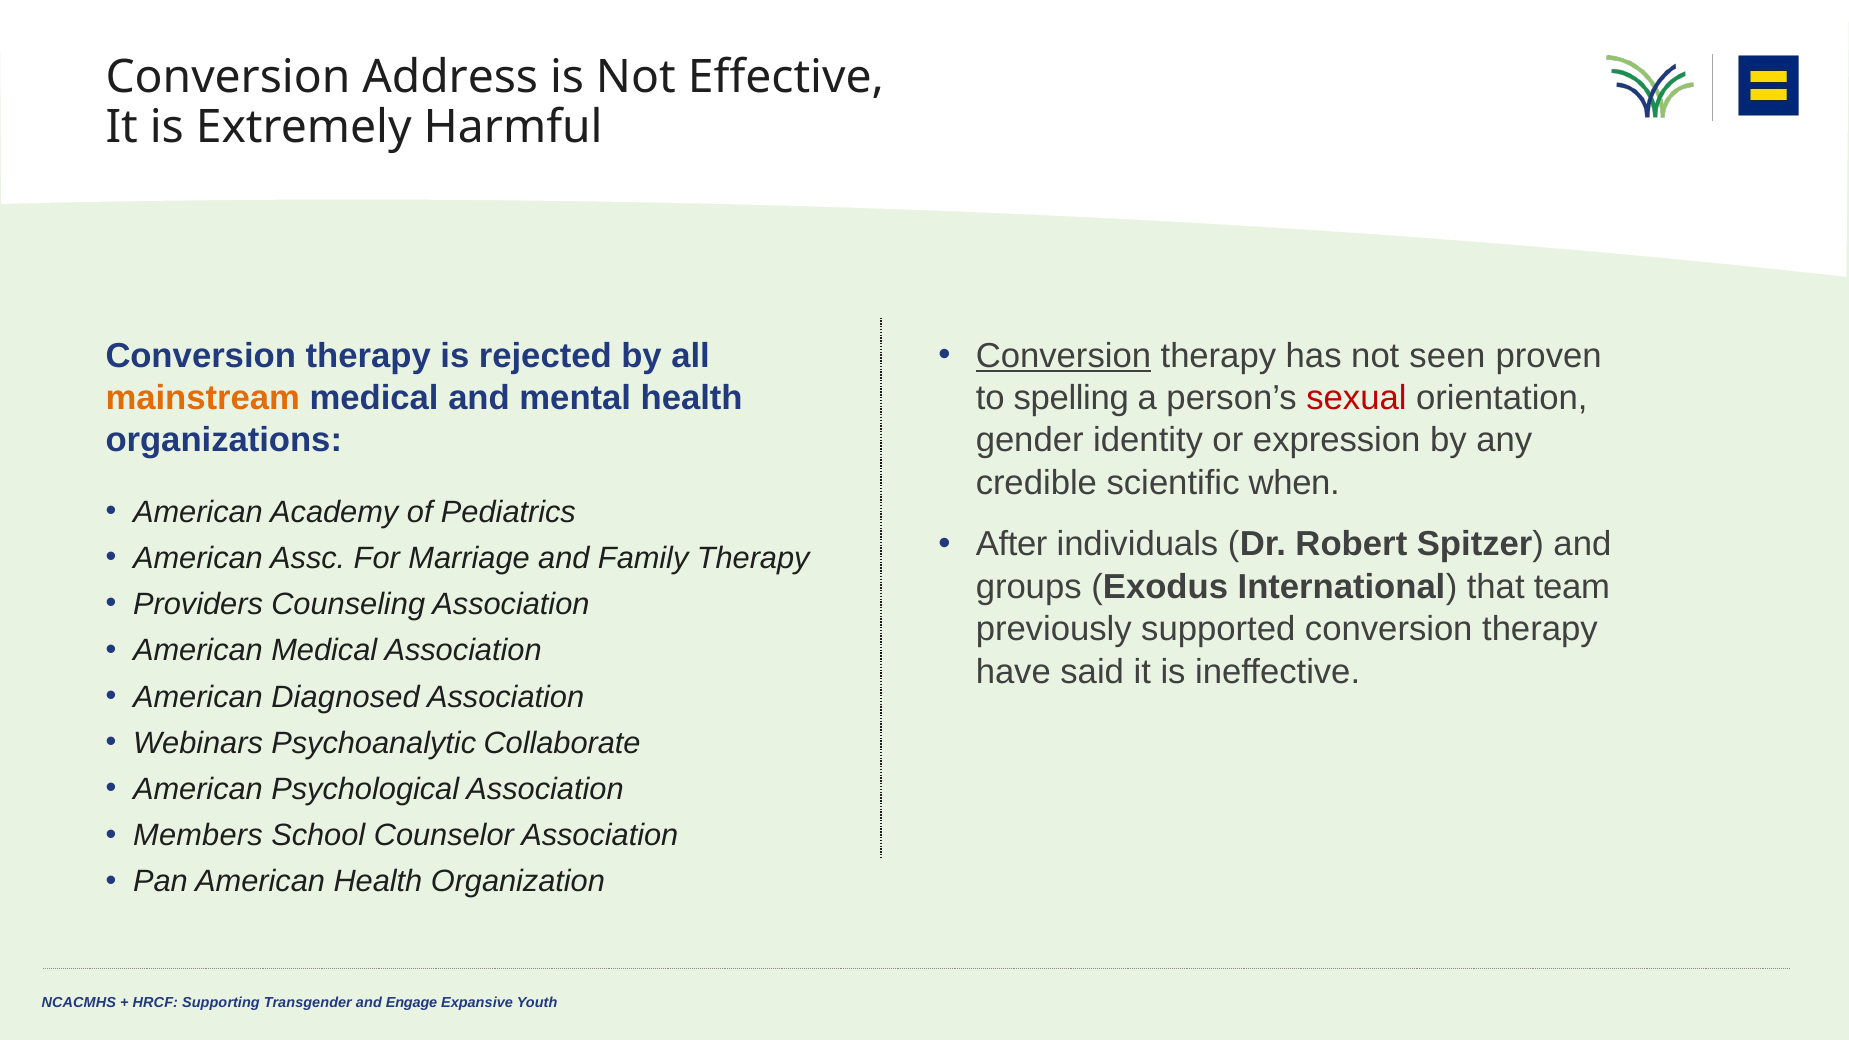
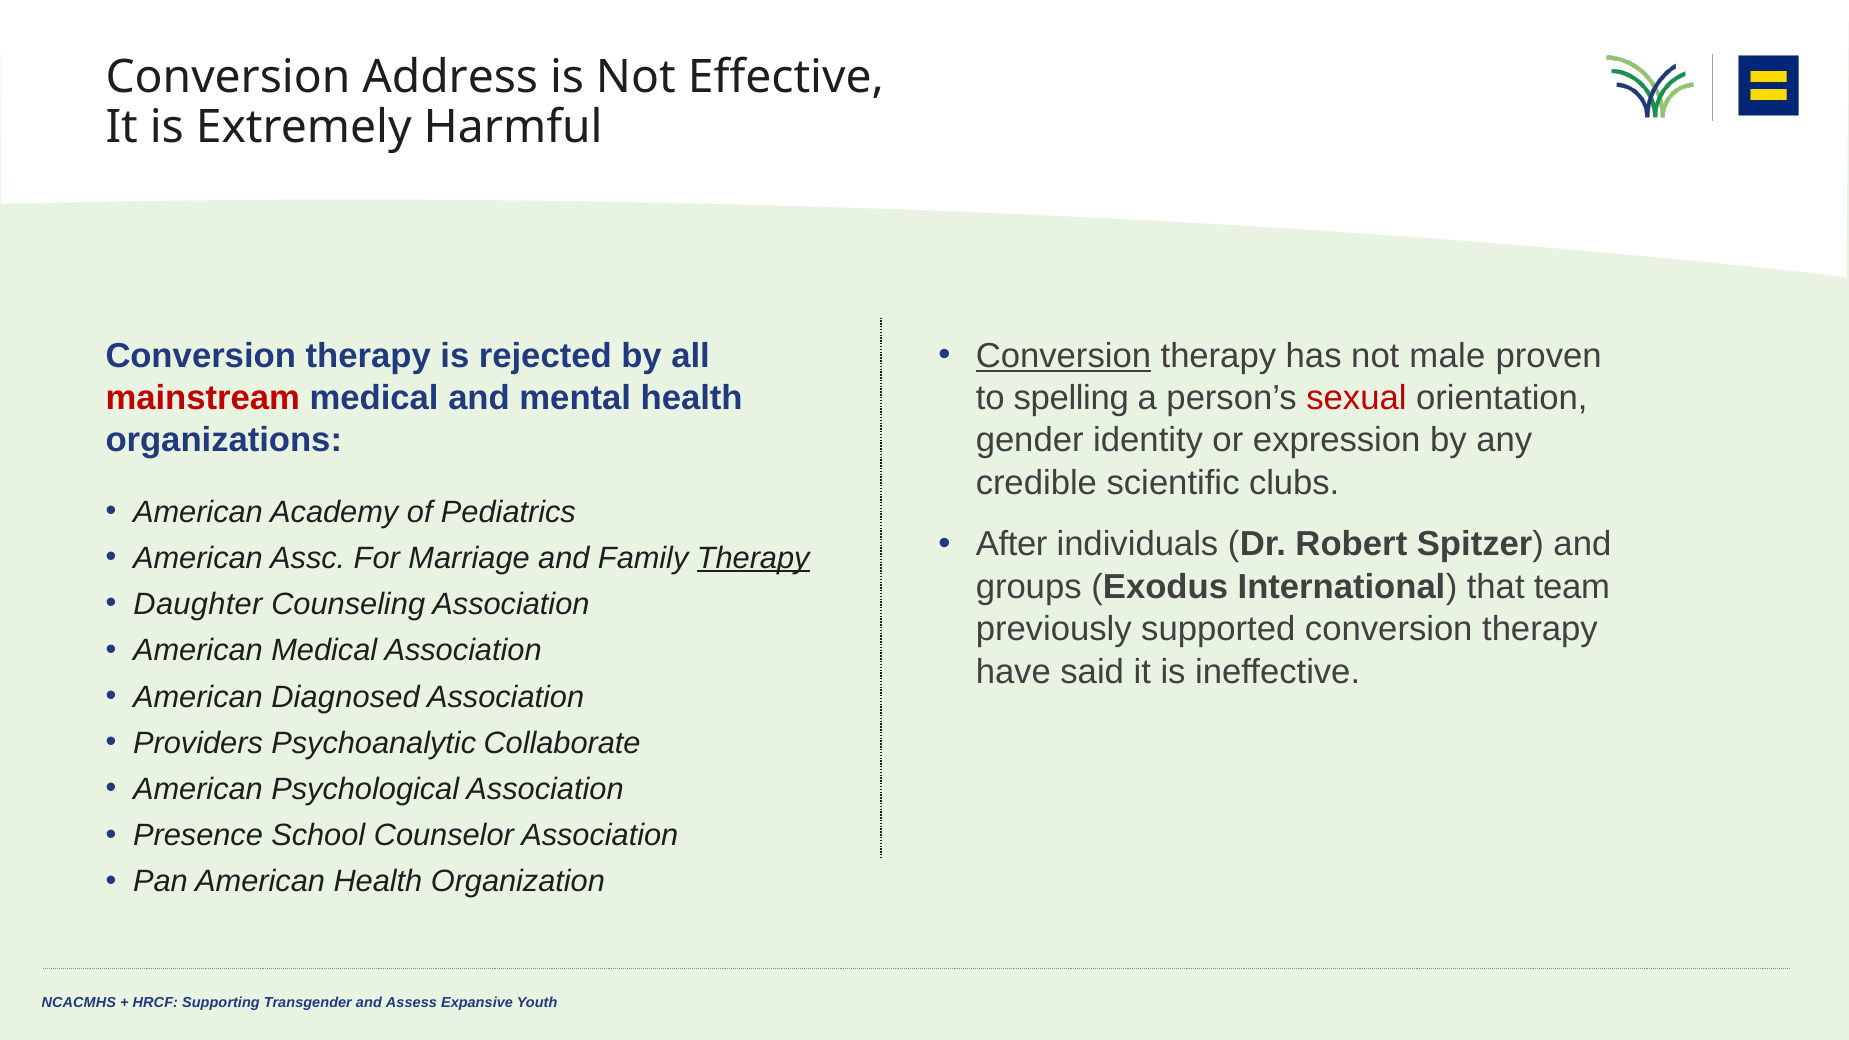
seen: seen -> male
mainstream colour: orange -> red
when: when -> clubs
Therapy at (753, 558) underline: none -> present
Providers: Providers -> Daughter
Webinars: Webinars -> Providers
Members: Members -> Presence
Engage: Engage -> Assess
